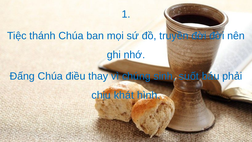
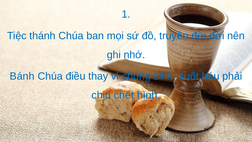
Đấng: Đấng -> Bánh
khát: khát -> chết
